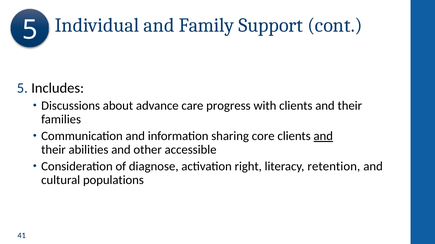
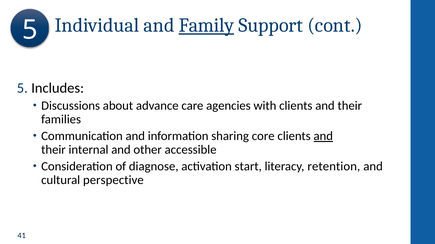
Family underline: none -> present
progress: progress -> agencies
abilities: abilities -> internal
right: right -> start
populations: populations -> perspective
